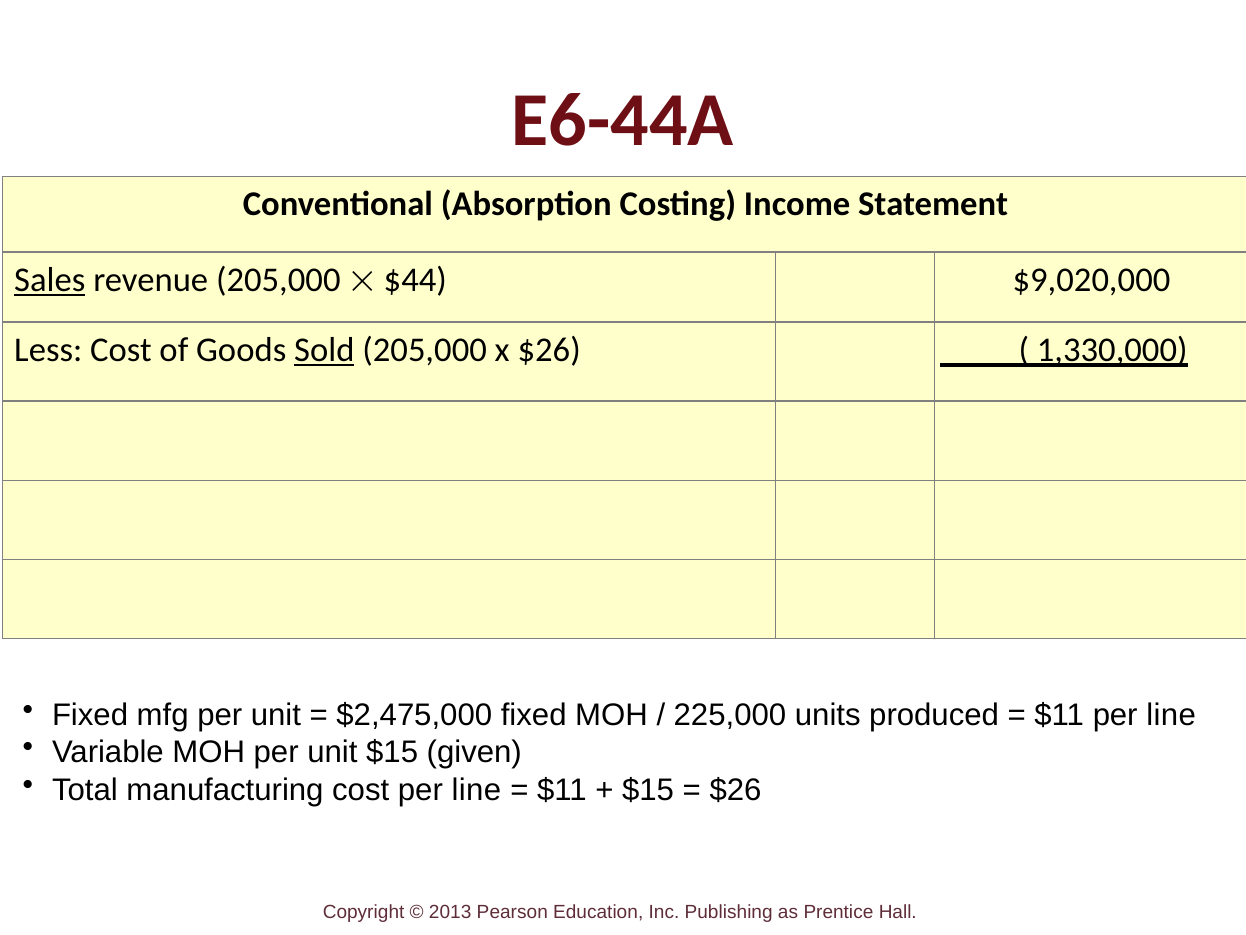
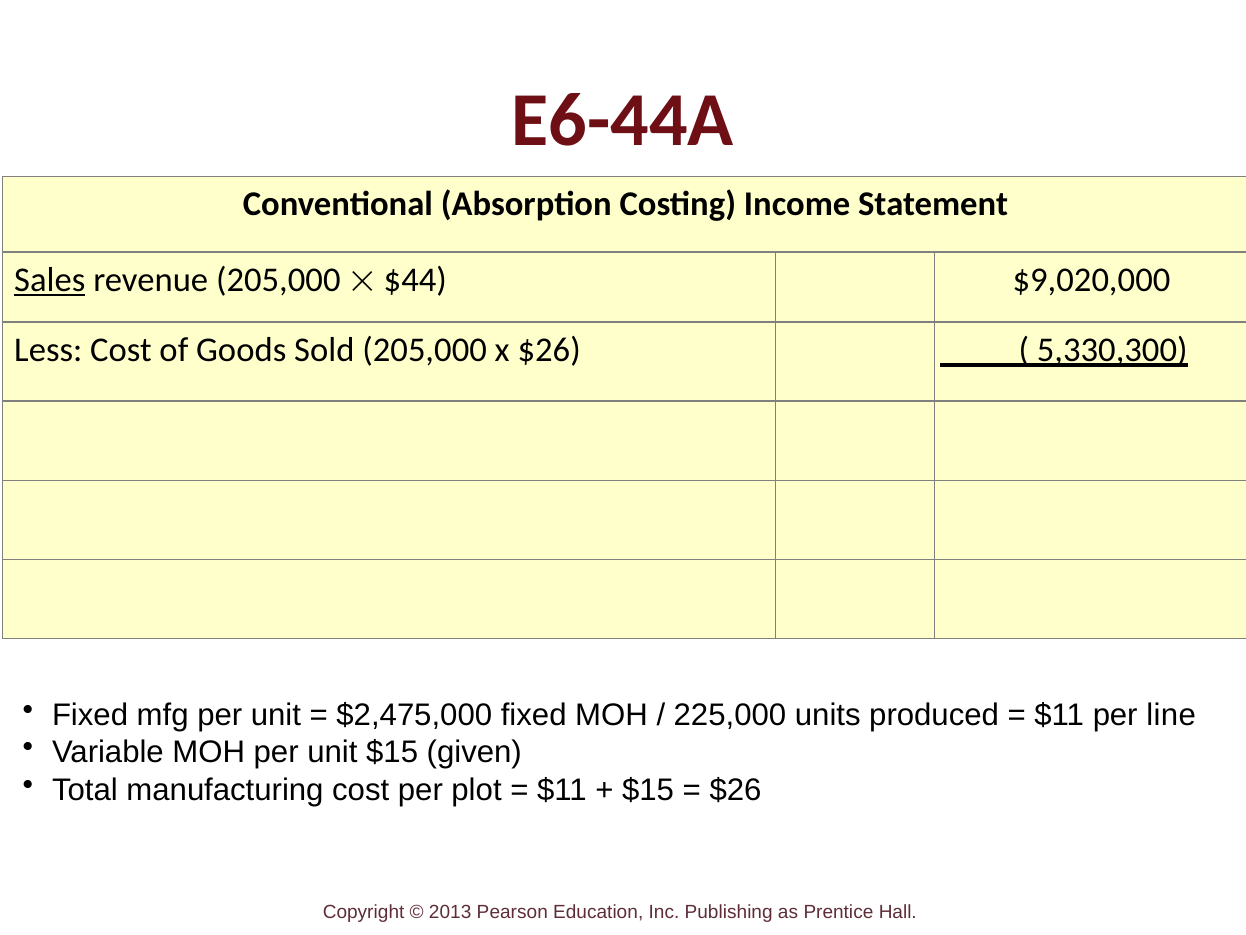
Sold underline: present -> none
1,330,000: 1,330,000 -> 5,330,300
cost per line: line -> plot
